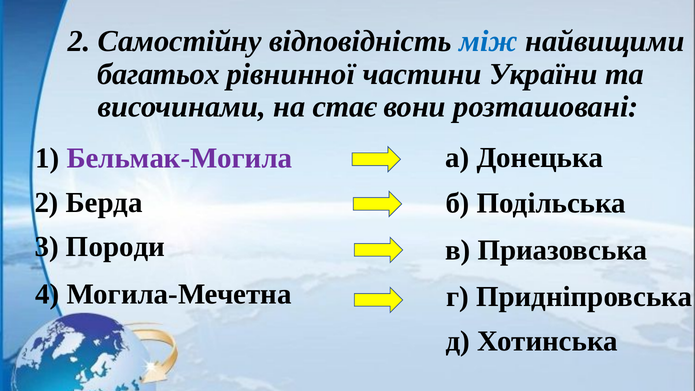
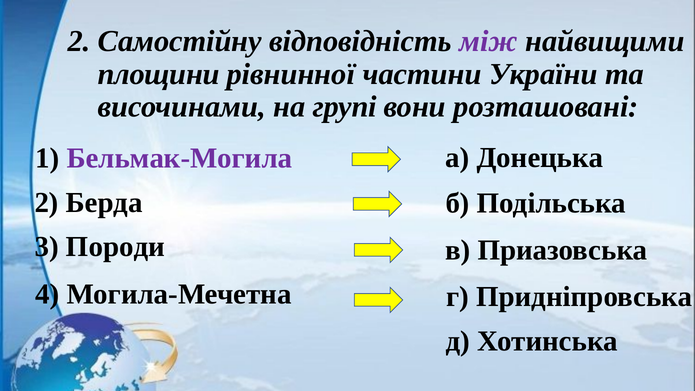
між colour: blue -> purple
багатьох: багатьох -> площини
стає: стає -> групі
